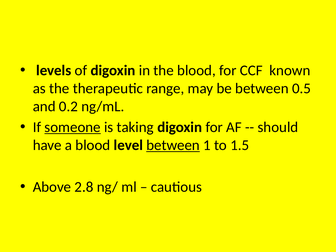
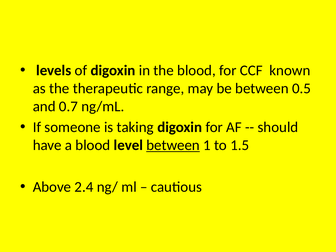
0.2: 0.2 -> 0.7
someone underline: present -> none
2.8: 2.8 -> 2.4
